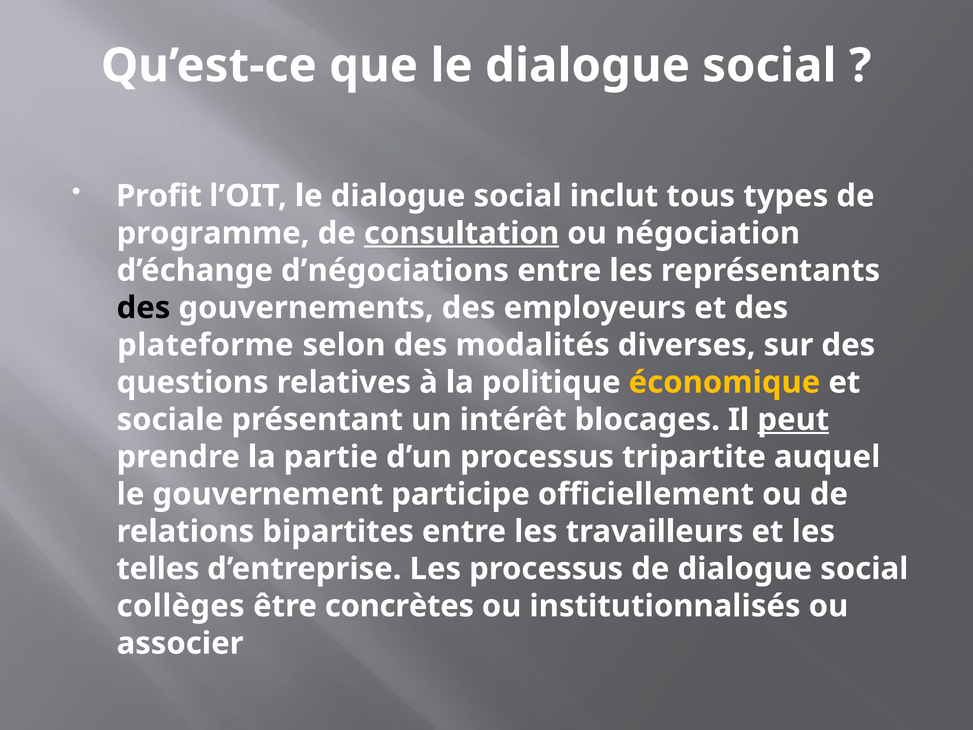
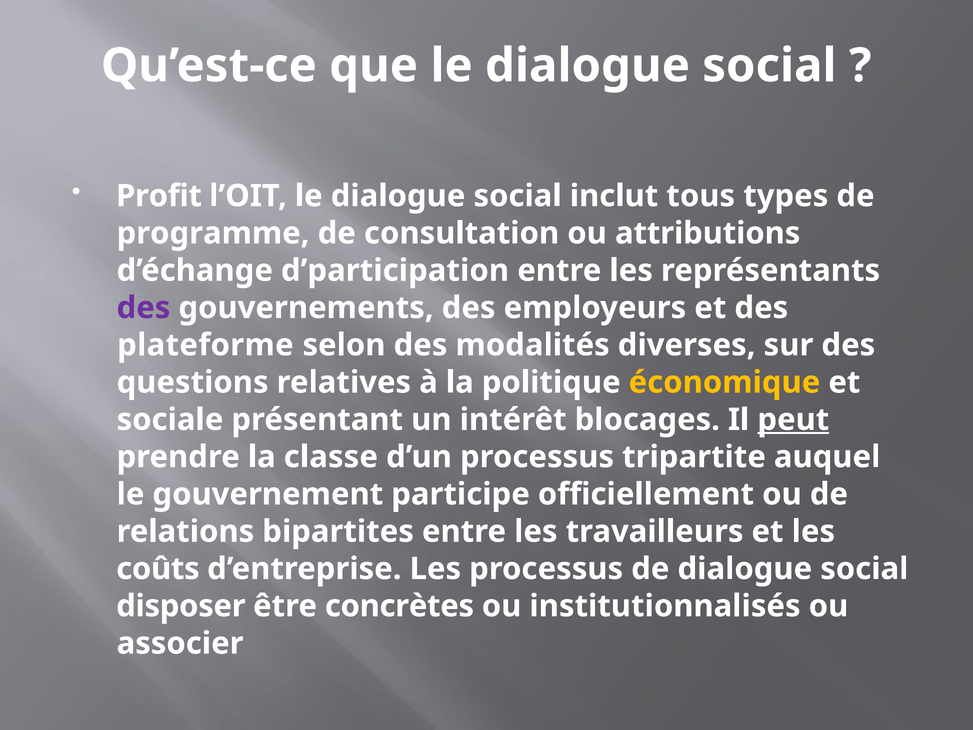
consultation underline: present -> none
négociation: négociation -> attributions
d’négociations: d’négociations -> d’participation
des at (143, 308) colour: black -> purple
partie: partie -> classe
telles: telles -> coûts
collèges: collèges -> disposer
